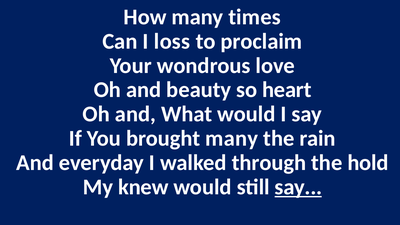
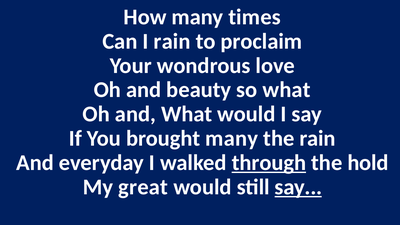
I loss: loss -> rain
so heart: heart -> what
through underline: none -> present
knew: knew -> great
